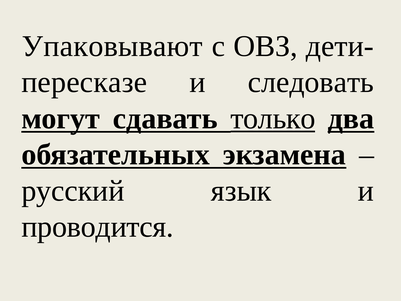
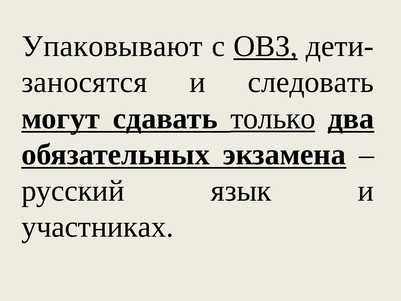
ОВЗ underline: none -> present
пересказе: пересказе -> заносятся
проводится: проводится -> участниках
